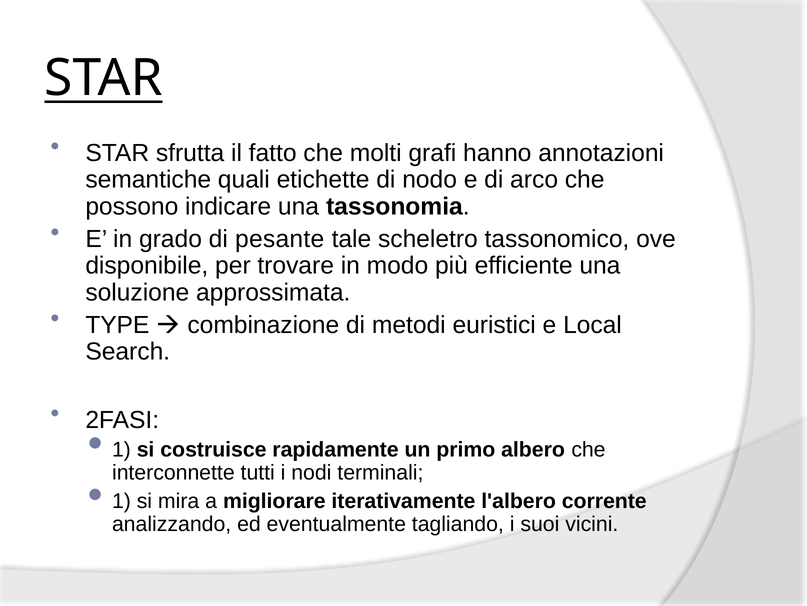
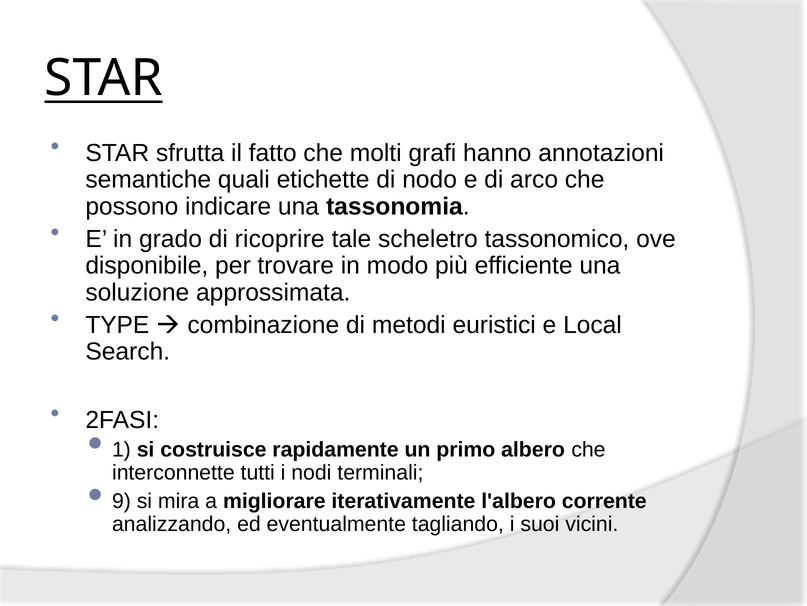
pesante: pesante -> ricoprire
1 at (121, 500): 1 -> 9
